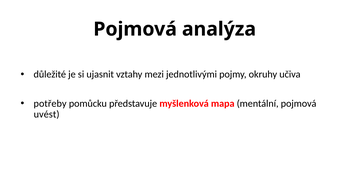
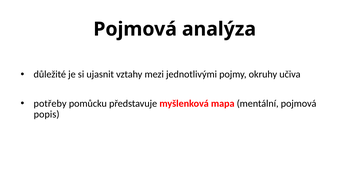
uvést: uvést -> popis
